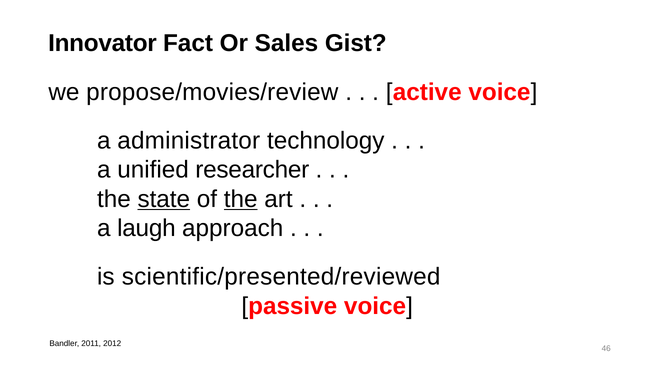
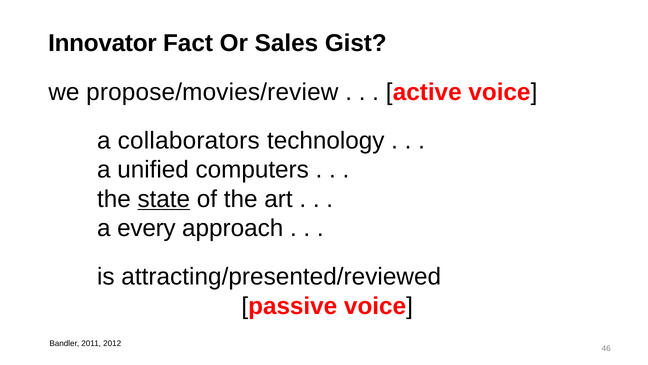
administrator: administrator -> collaborators
researcher: researcher -> computers
the at (241, 199) underline: present -> none
laugh: laugh -> every
scientific/presented/reviewed: scientific/presented/reviewed -> attracting/presented/reviewed
